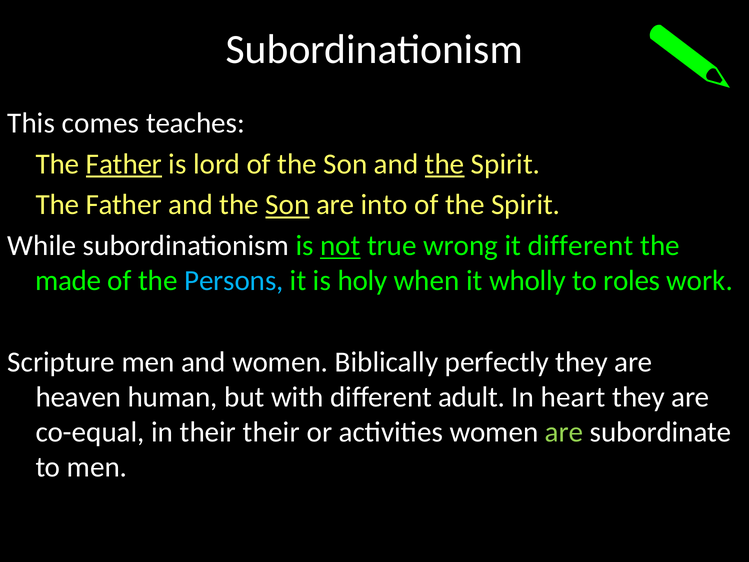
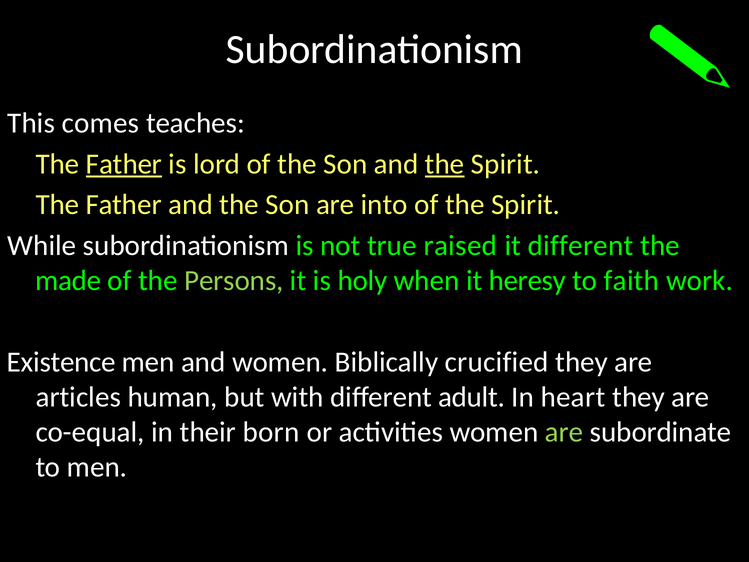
Son at (287, 205) underline: present -> none
not underline: present -> none
wrong: wrong -> raised
Persons colour: light blue -> light green
wholly: wholly -> heresy
roles: roles -> faith
Scripture: Scripture -> Existence
perfectly: perfectly -> crucified
heaven: heaven -> articles
their their: their -> born
